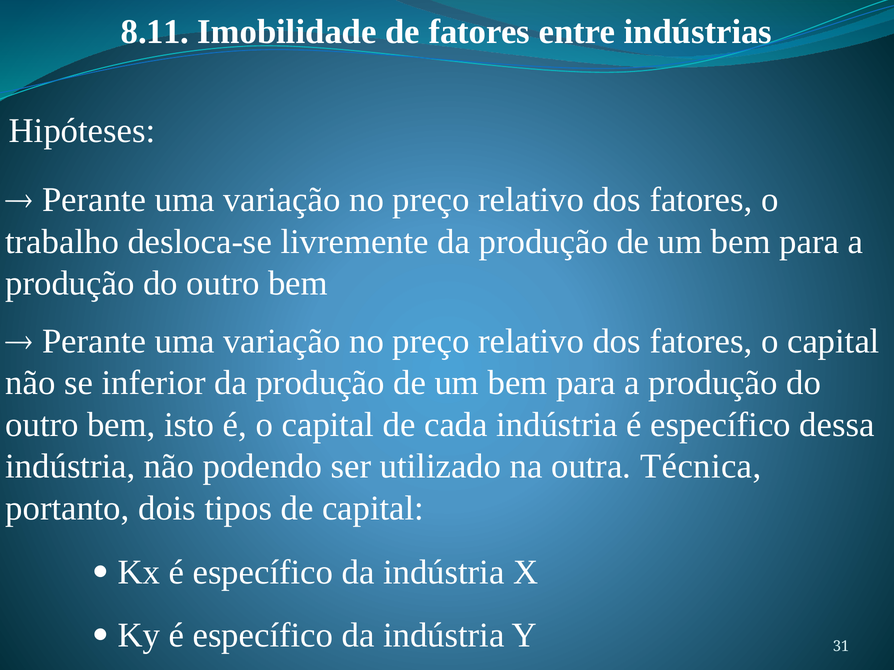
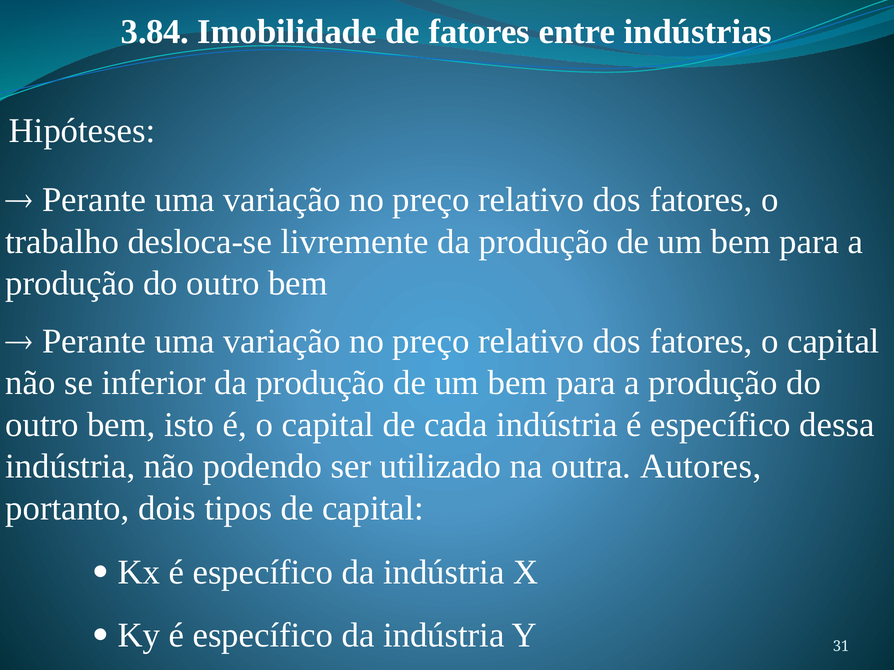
8.11: 8.11 -> 3.84
Técnica: Técnica -> Autores
